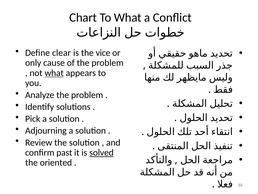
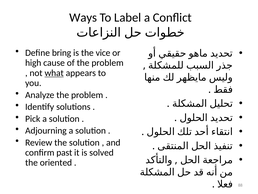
Chart: Chart -> Ways
To What: What -> Label
clear: clear -> bring
only: only -> high
solved underline: present -> none
